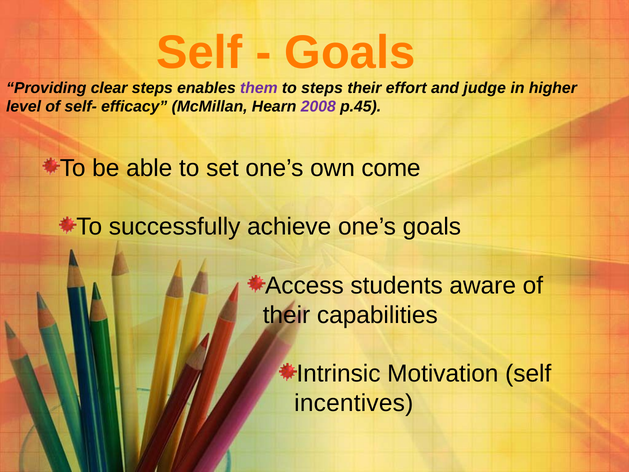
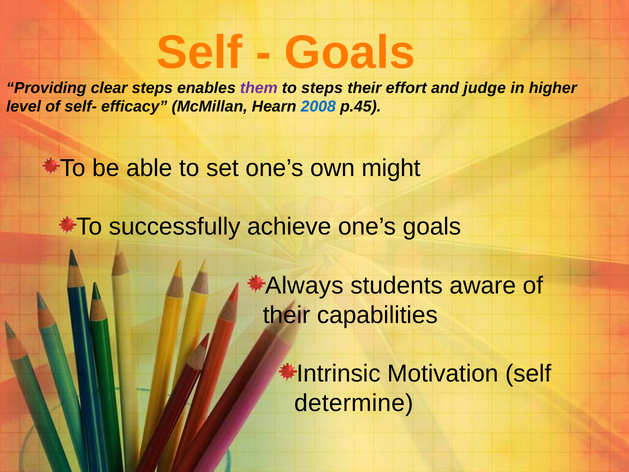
2008 colour: purple -> blue
come: come -> might
Access: Access -> Always
incentives: incentives -> determine
